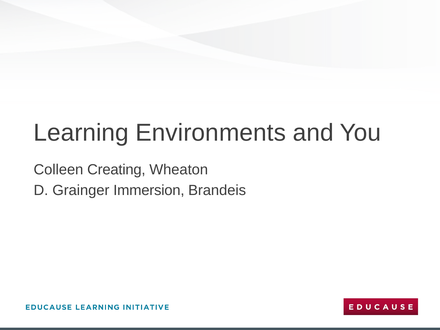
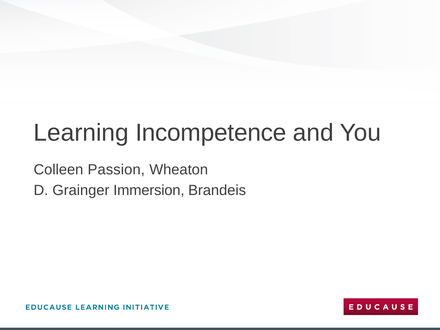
Environments: Environments -> Incompetence
Creating: Creating -> Passion
